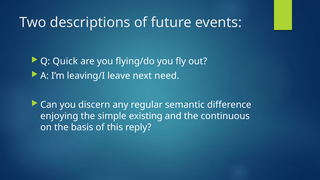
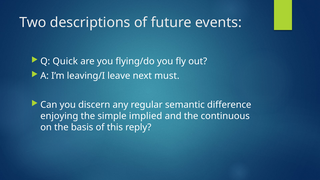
need: need -> must
existing: existing -> implied
